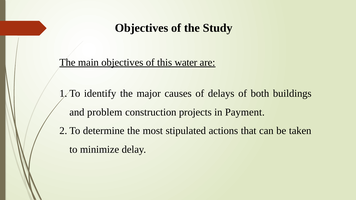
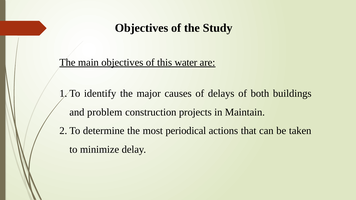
Payment: Payment -> Maintain
stipulated: stipulated -> periodical
